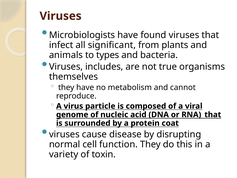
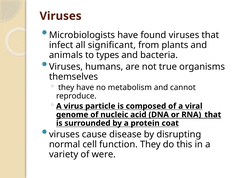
includes: includes -> humans
toxin: toxin -> were
